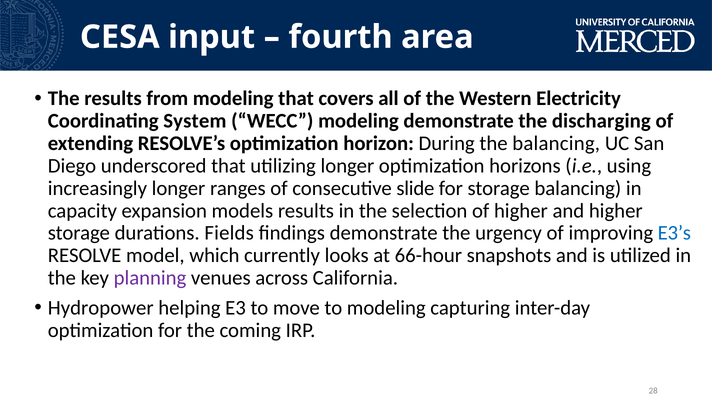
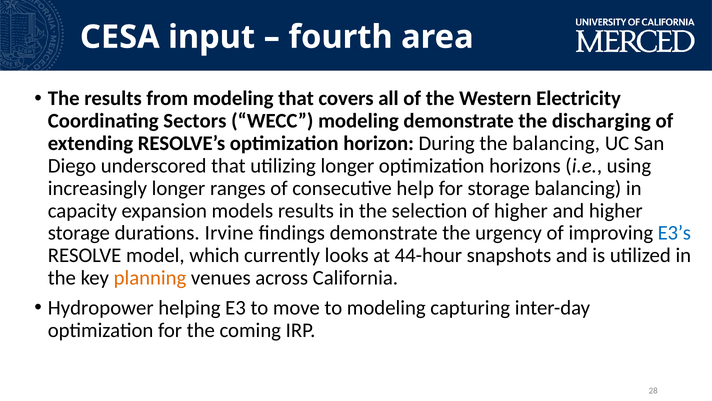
System: System -> Sectors
slide: slide -> help
Fields: Fields -> Irvine
66-hour: 66-hour -> 44-hour
planning colour: purple -> orange
